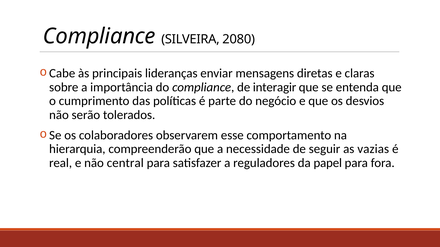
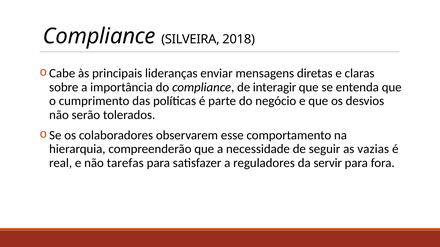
2080: 2080 -> 2018
central: central -> tarefas
papel: papel -> servir
